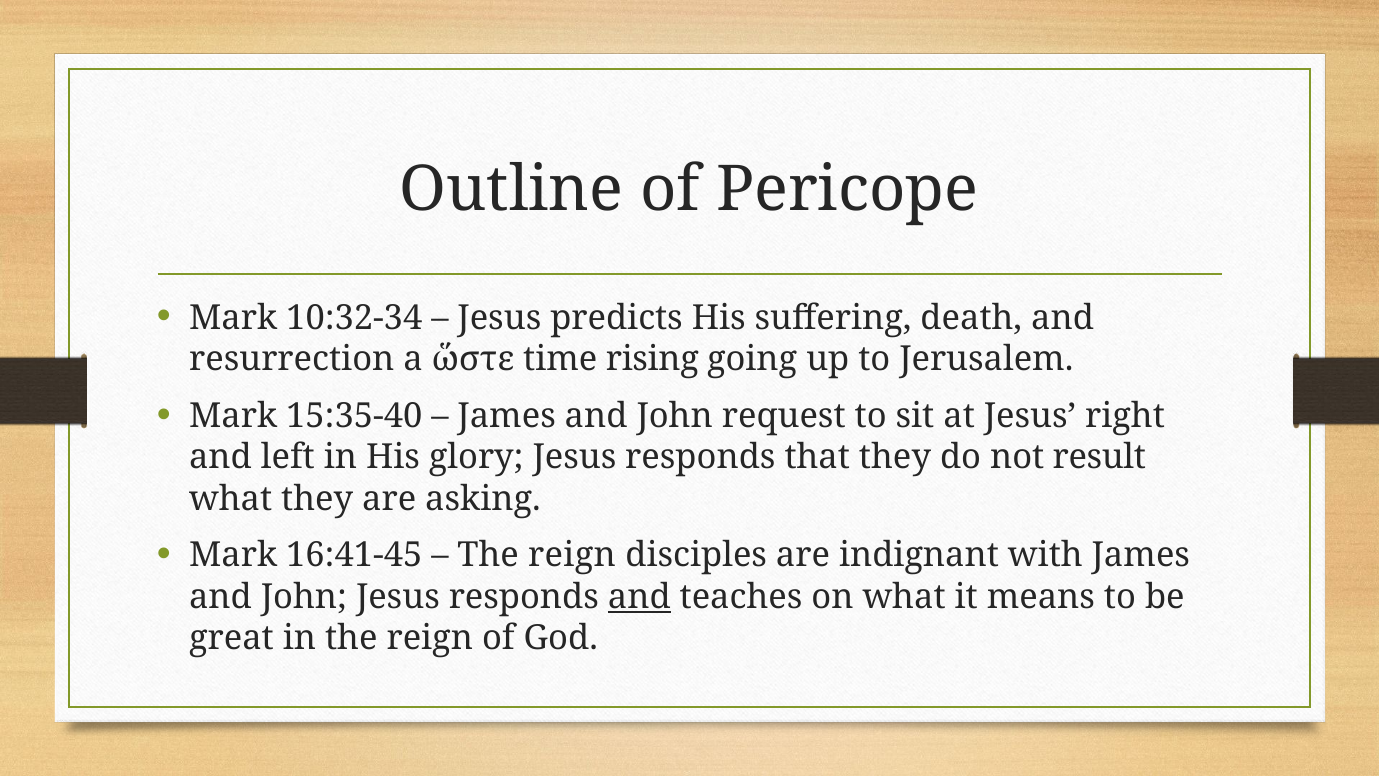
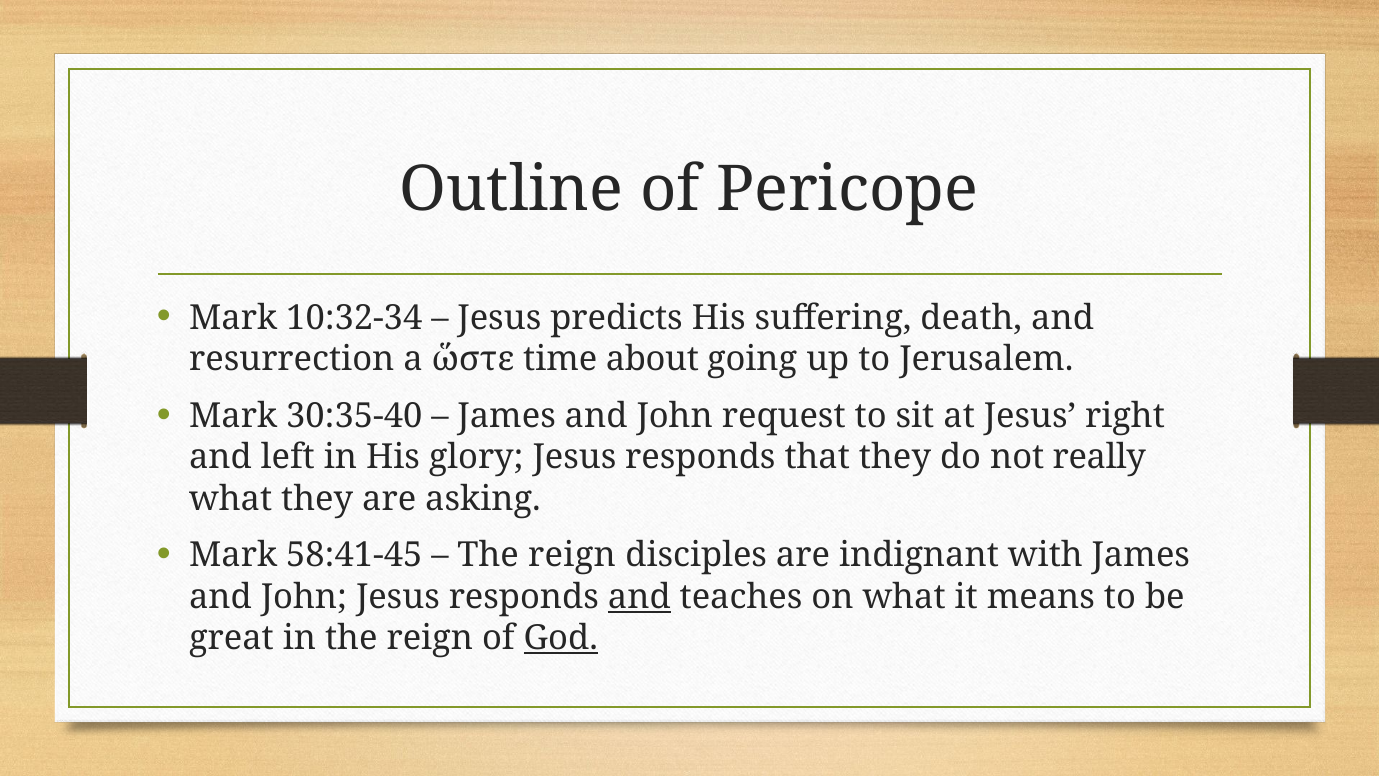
rising: rising -> about
15:35-40: 15:35-40 -> 30:35-40
result: result -> really
16:41-45: 16:41-45 -> 58:41-45
God underline: none -> present
